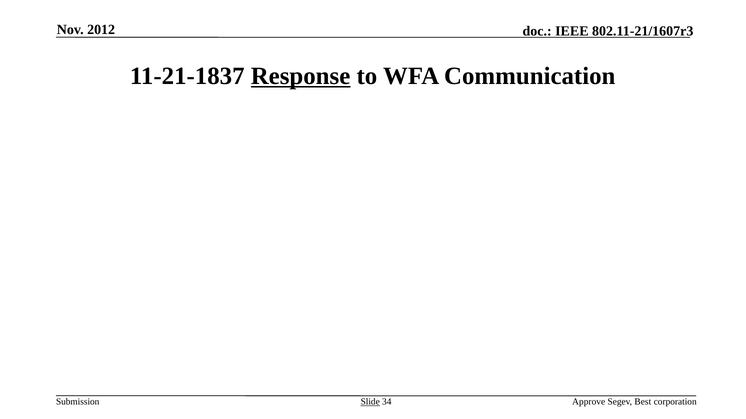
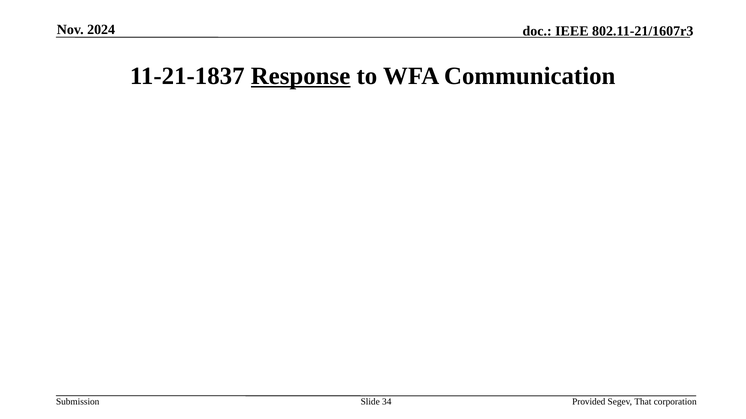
2012: 2012 -> 2024
Slide underline: present -> none
Approve: Approve -> Provided
Best: Best -> That
